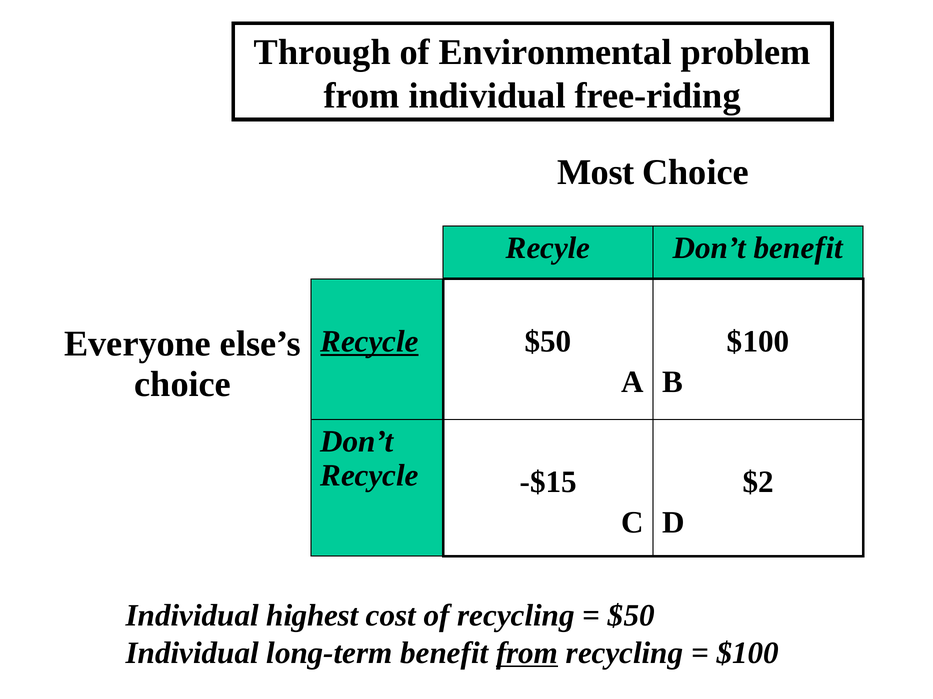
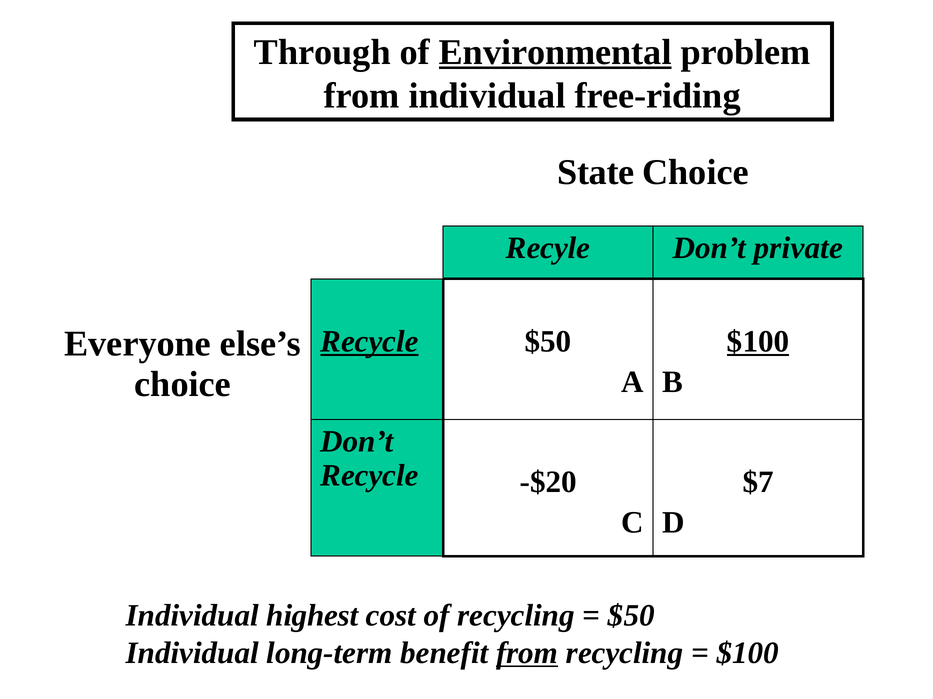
Environmental underline: none -> present
Most: Most -> State
Don’t benefit: benefit -> private
$100 at (758, 342) underline: none -> present
-$15: -$15 -> -$20
$2: $2 -> $7
